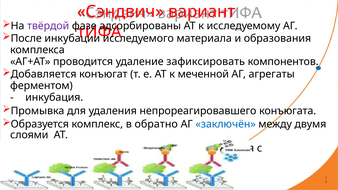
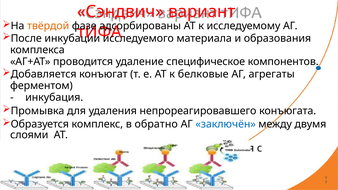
твёрдой colour: purple -> orange
зафиксировать: зафиксировать -> специфическое
меченной: меченной -> белковые
